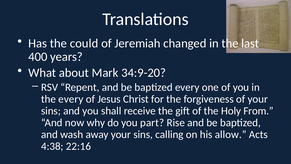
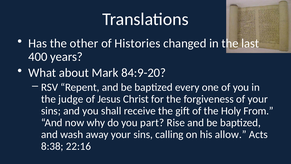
could: could -> other
Jeremiah: Jeremiah -> Histories
34:9-20: 34:9-20 -> 84:9-20
the every: every -> judge
4:38: 4:38 -> 8:38
